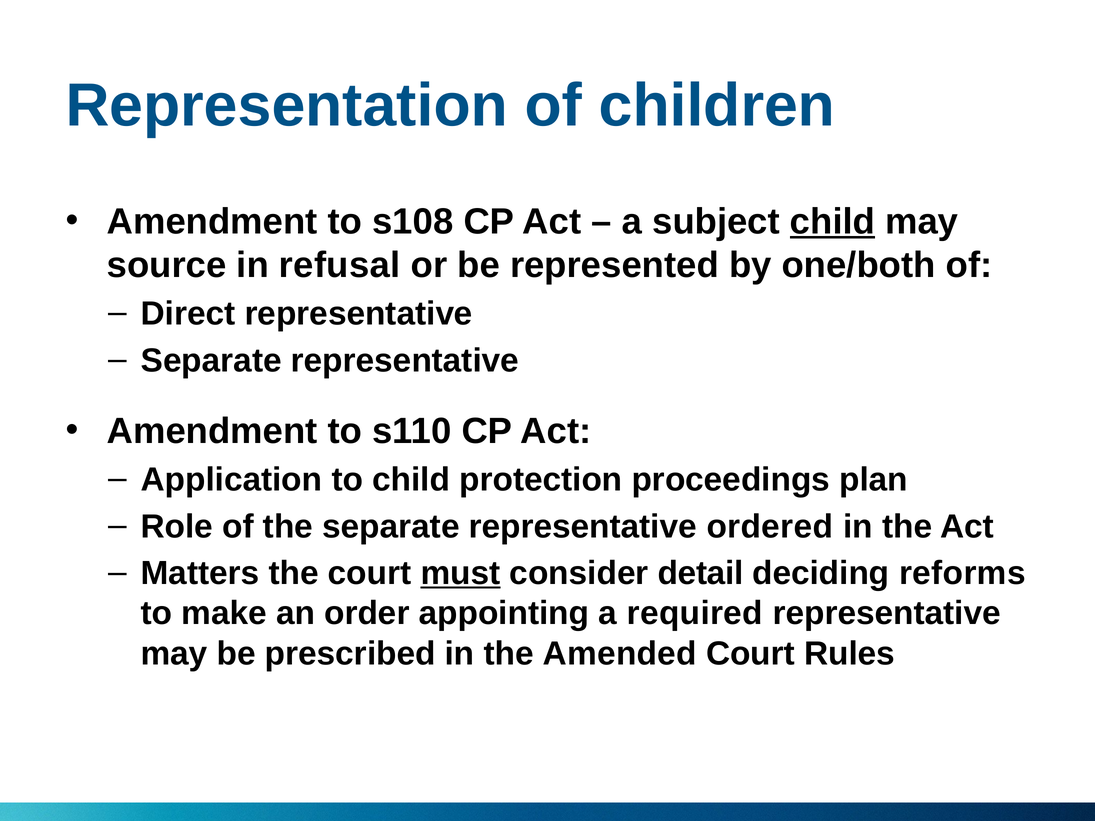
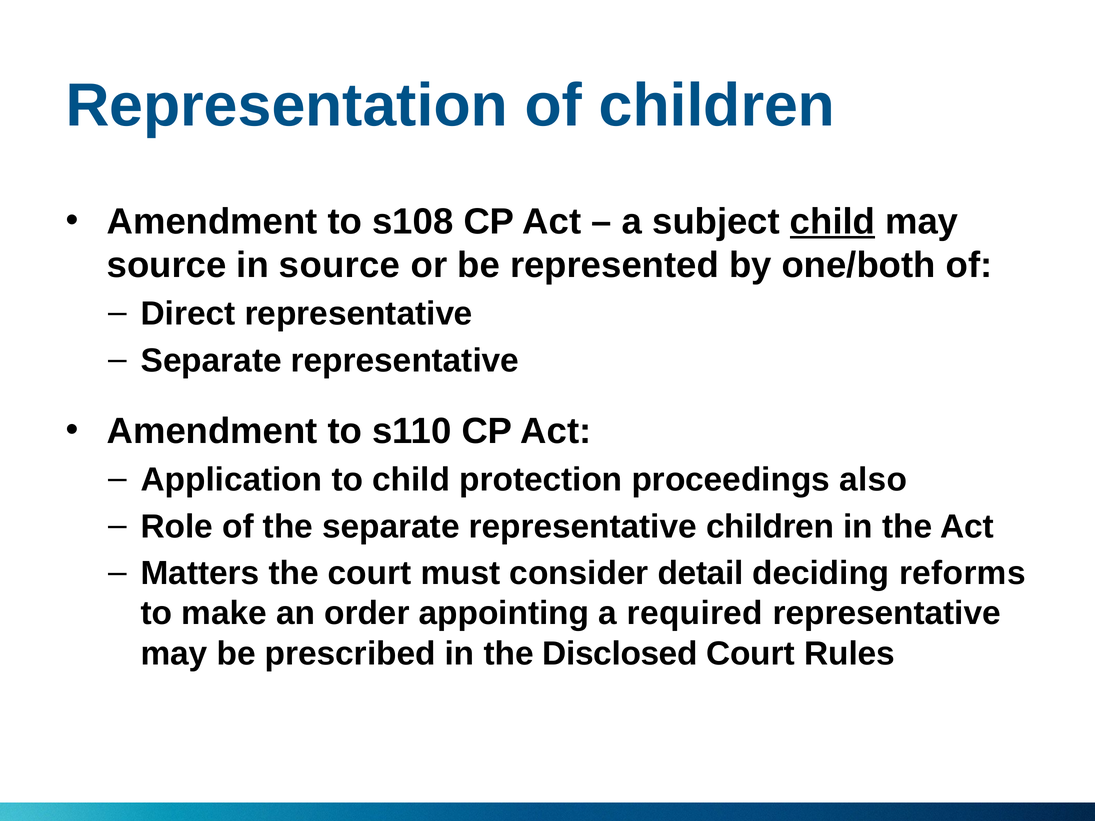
in refusal: refusal -> source
plan: plan -> also
representative ordered: ordered -> children
must underline: present -> none
Amended: Amended -> Disclosed
